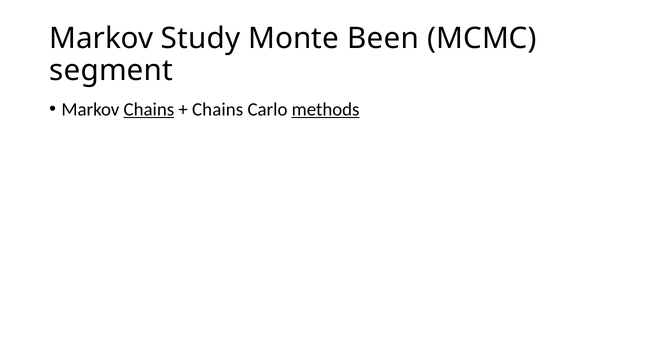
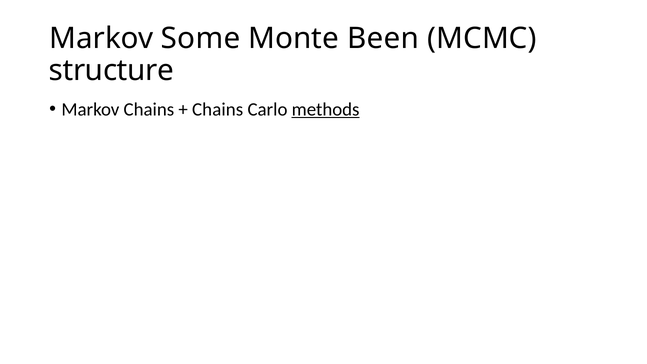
Study: Study -> Some
segment: segment -> structure
Chains at (149, 109) underline: present -> none
